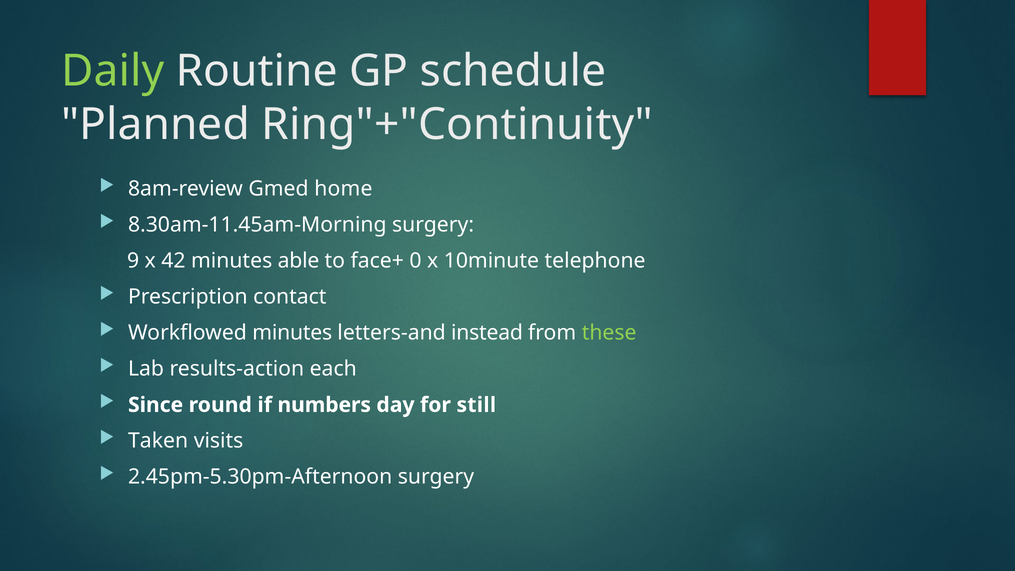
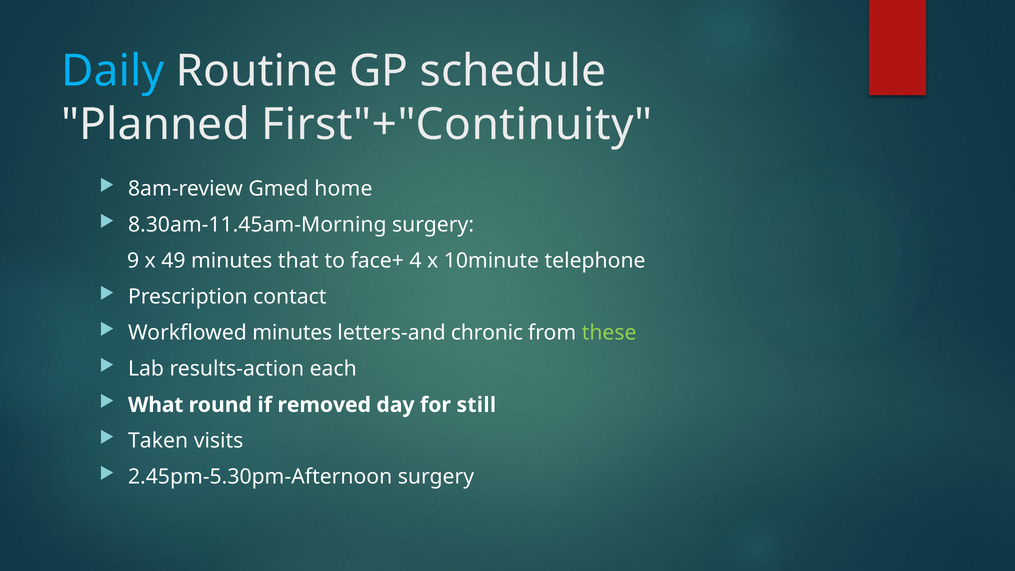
Daily colour: light green -> light blue
Ring"+"Continuity: Ring"+"Continuity -> First"+"Continuity
42: 42 -> 49
able: able -> that
0: 0 -> 4
instead: instead -> chronic
Since: Since -> What
numbers: numbers -> removed
